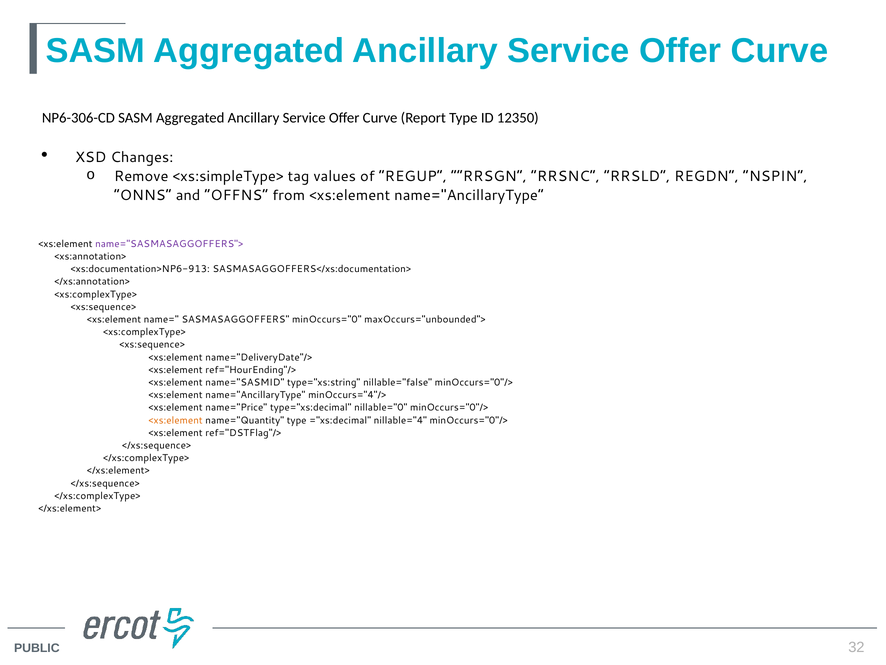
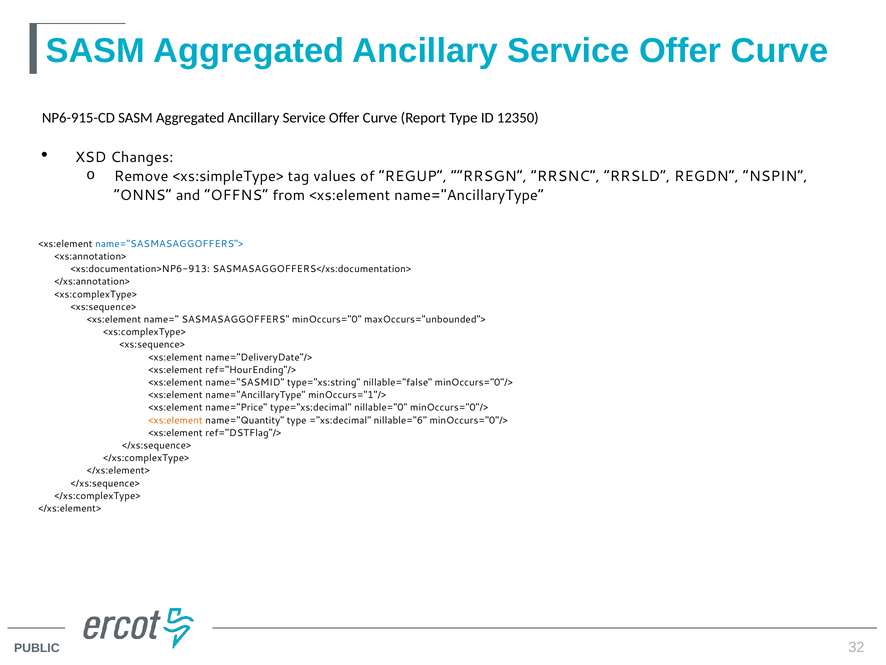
NP6-306-CD: NP6-306-CD -> NP6-915-CD
name="SASMASAGGOFFERS"> colour: purple -> blue
minOccurs="4"/>: minOccurs="4"/> -> minOccurs="1"/>
nillable="4: nillable="4 -> nillable="6
